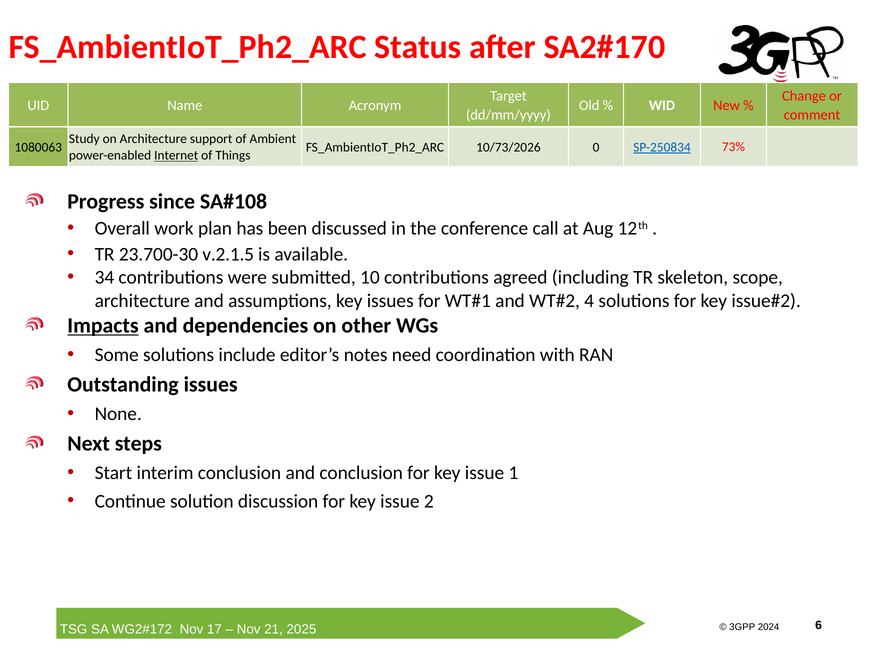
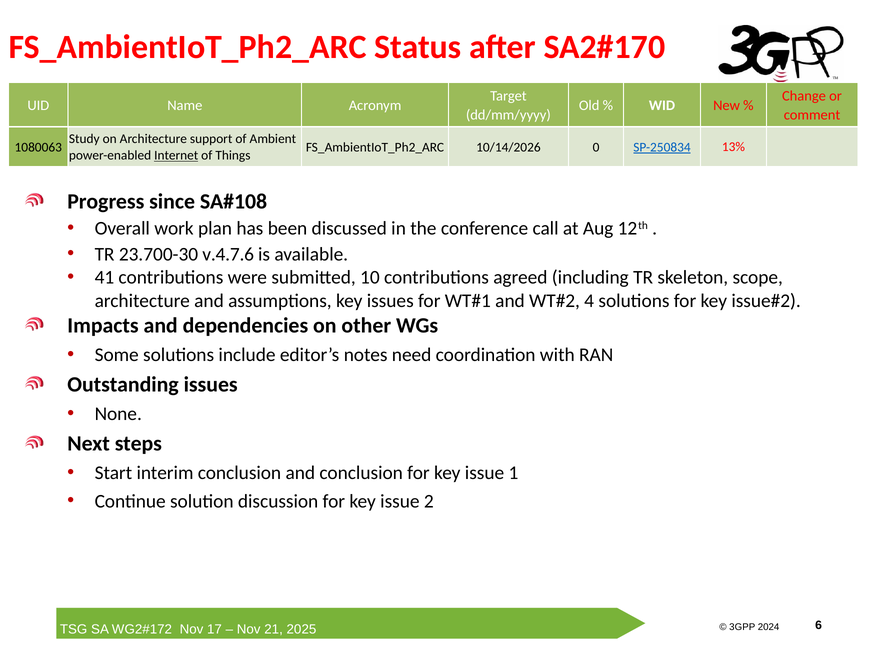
10/73/2026: 10/73/2026 -> 10/14/2026
73%: 73% -> 13%
v.2.1.5: v.2.1.5 -> v.4.7.6
34: 34 -> 41
Impacts underline: present -> none
